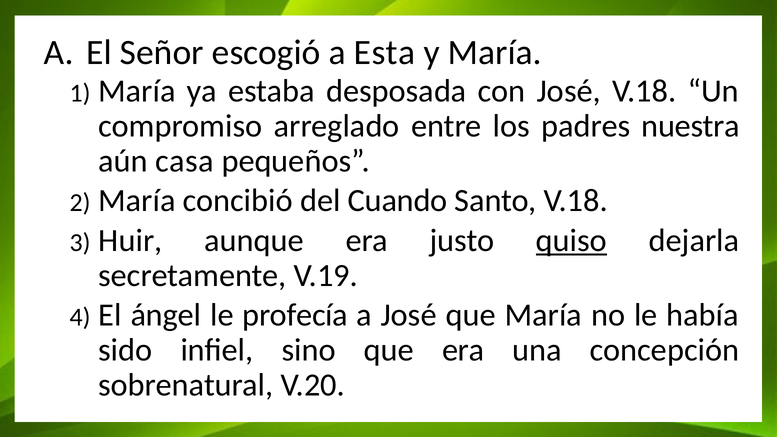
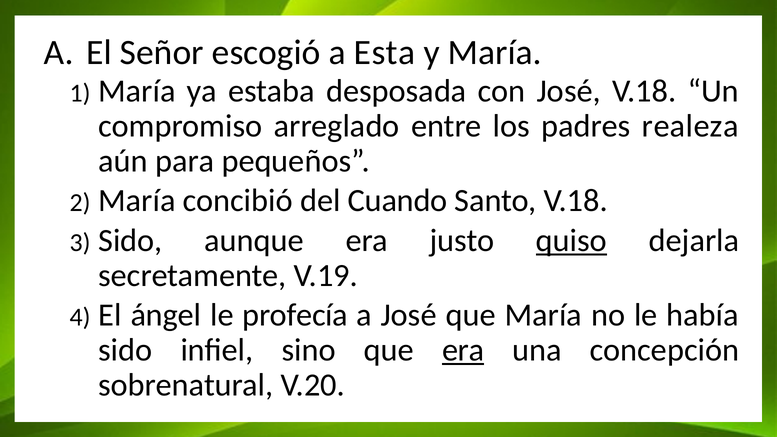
nuestra: nuestra -> realeza
casa: casa -> para
Huir at (130, 241): Huir -> Sido
era at (463, 350) underline: none -> present
